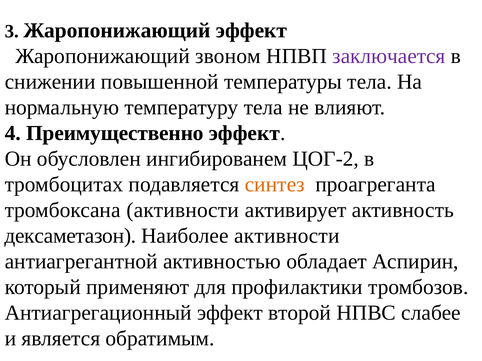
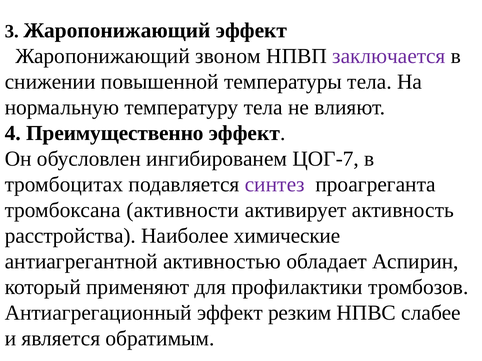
ЦОГ-2: ЦОГ-2 -> ЦОГ-7
синтез colour: orange -> purple
дексаметазон: дексаметазон -> расстройства
Наиболее активности: активности -> химические
второй: второй -> резким
